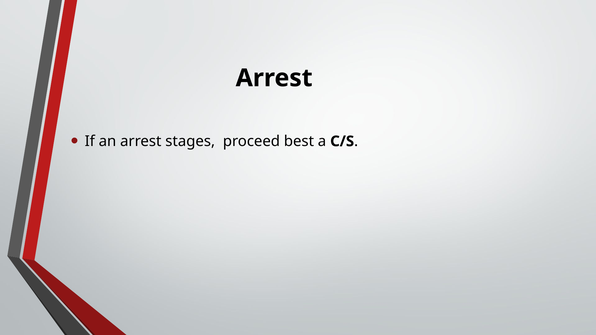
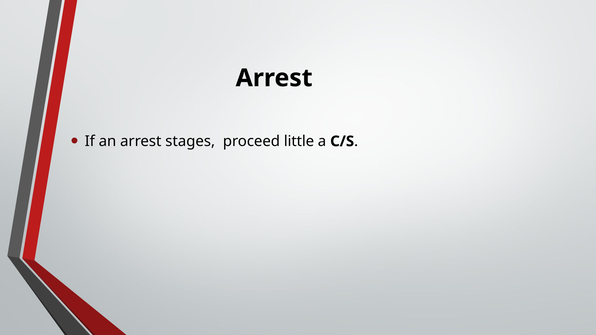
best: best -> little
